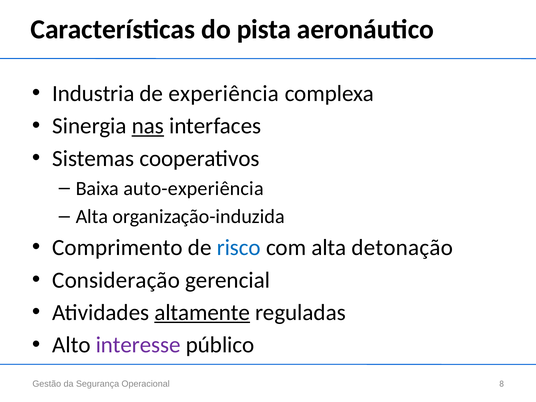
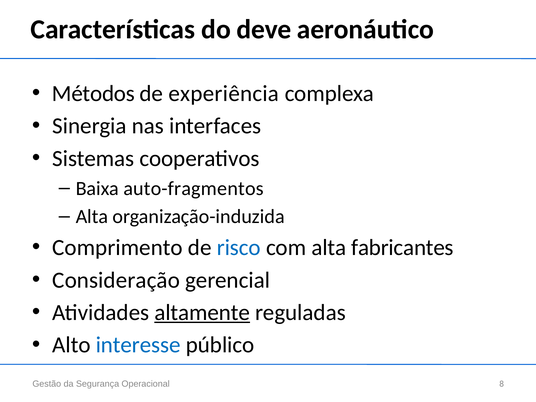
pista: pista -> deve
Industria: Industria -> Métodos
nas underline: present -> none
auto-experiência: auto-experiência -> auto-fragmentos
detonação: detonação -> fabricantes
interesse colour: purple -> blue
